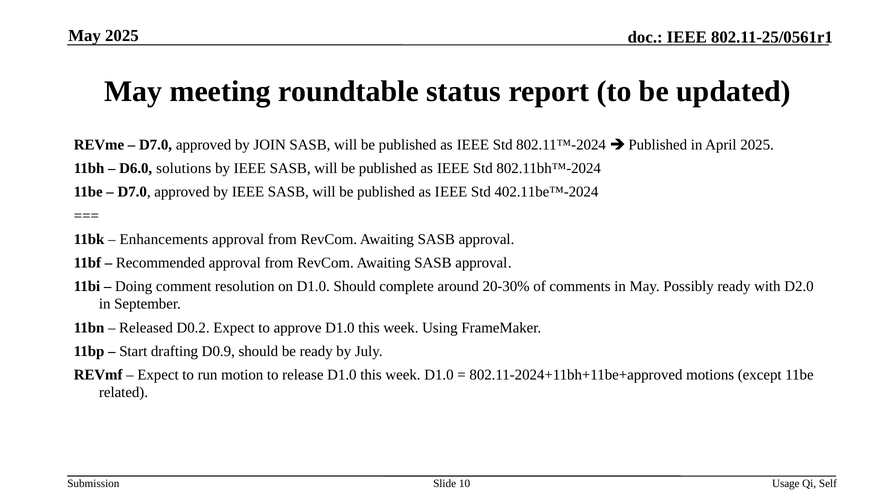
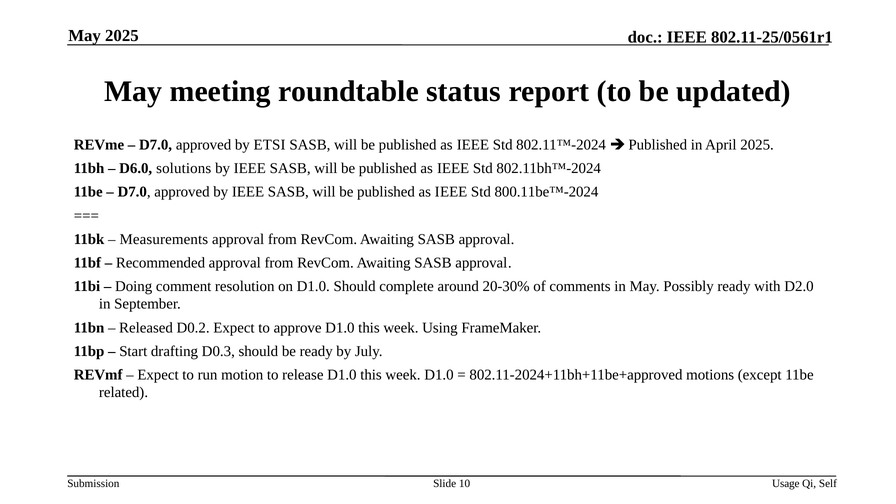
JOIN: JOIN -> ETSI
402.11be™-2024: 402.11be™-2024 -> 800.11be™-2024
Enhancements: Enhancements -> Measurements
D0.9: D0.9 -> D0.3
